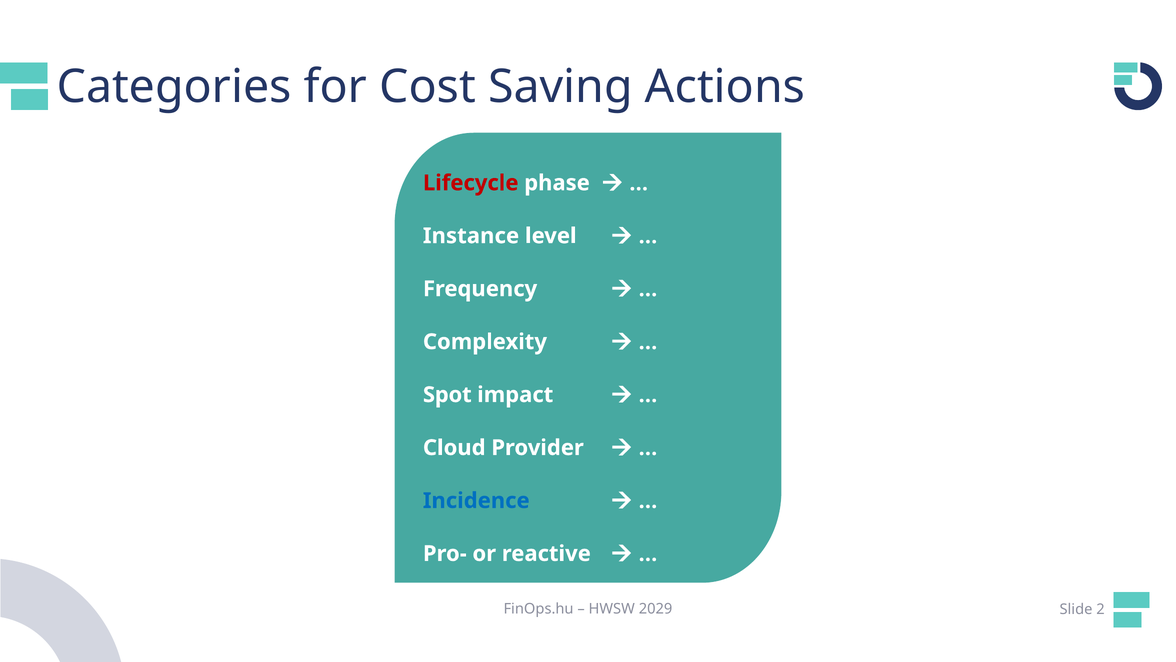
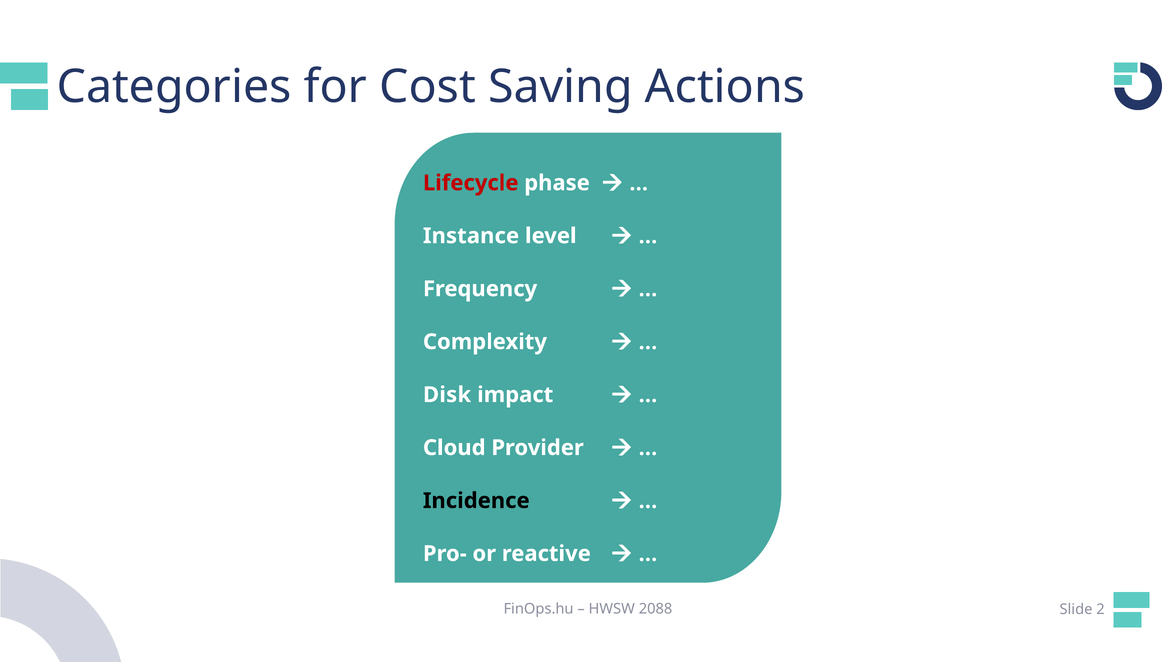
Spot: Spot -> Disk
Incidence colour: blue -> black
2029: 2029 -> 2088
